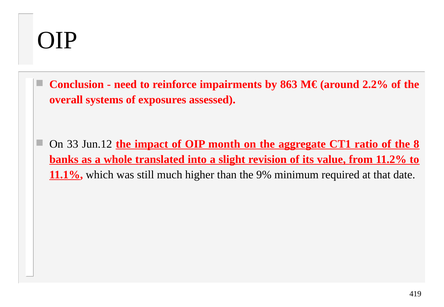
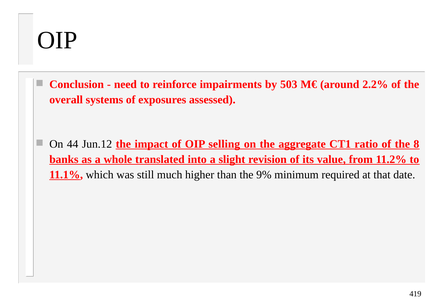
863: 863 -> 503
33: 33 -> 44
month: month -> selling
